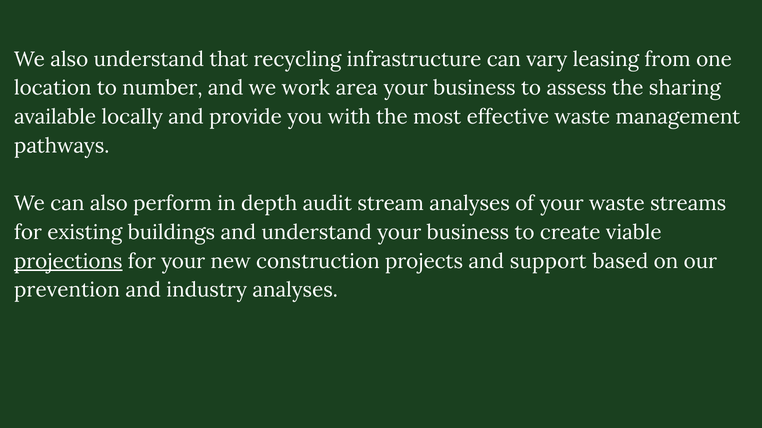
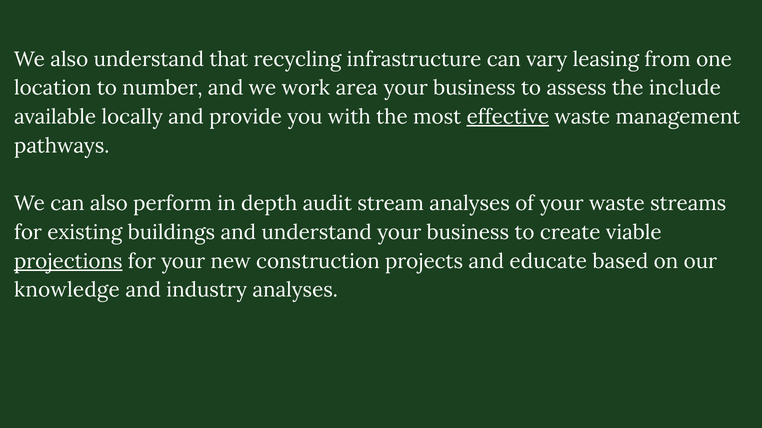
sharing: sharing -> include
effective underline: none -> present
support: support -> educate
prevention: prevention -> knowledge
